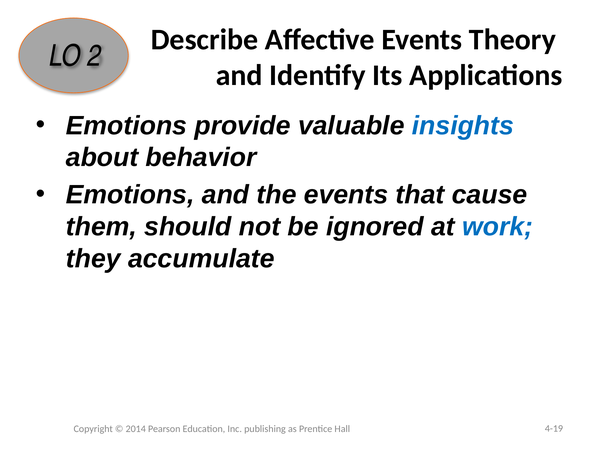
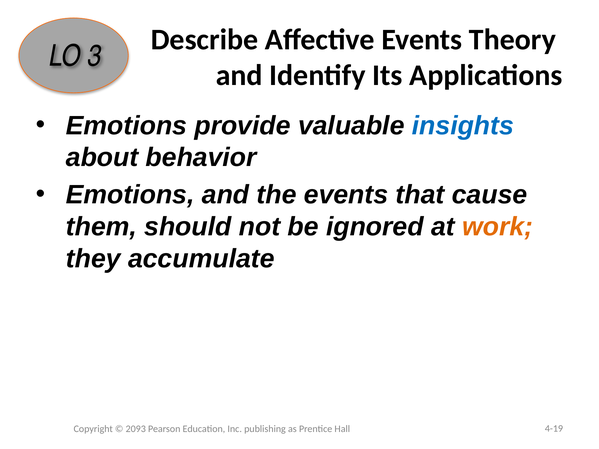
2: 2 -> 3
work colour: blue -> orange
2014: 2014 -> 2093
